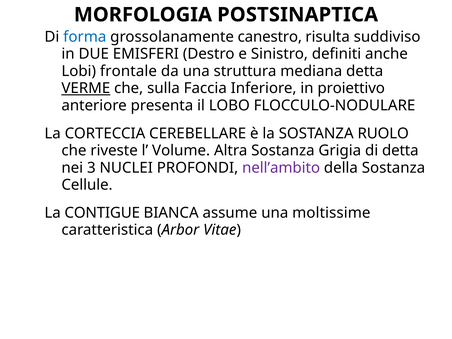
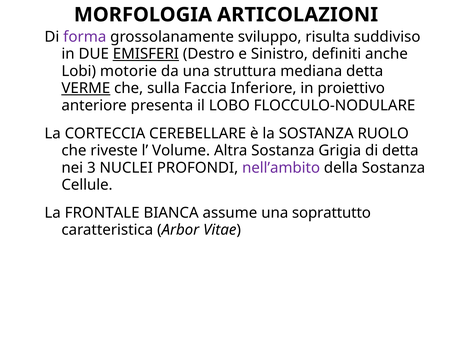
POSTSINAPTICA: POSTSINAPTICA -> ARTICOLAZIONI
forma colour: blue -> purple
canestro: canestro -> sviluppo
EMISFERI underline: none -> present
frontale: frontale -> motorie
CONTIGUE: CONTIGUE -> FRONTALE
moltissime: moltissime -> soprattutto
